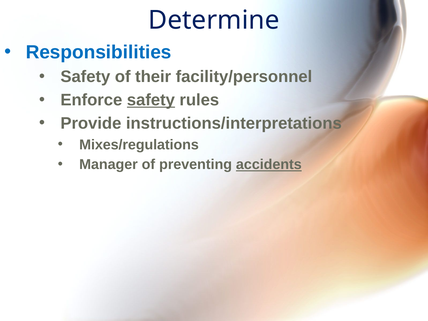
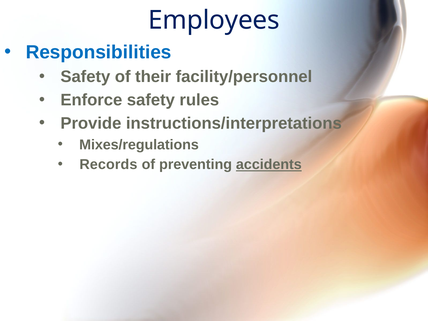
Determine: Determine -> Employees
safety at (151, 100) underline: present -> none
Manager: Manager -> Records
